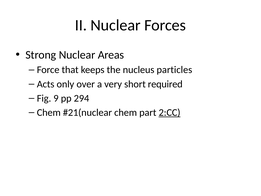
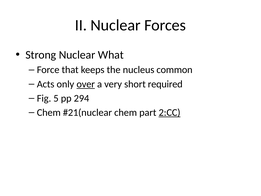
Areas: Areas -> What
particles: particles -> common
over underline: none -> present
9: 9 -> 5
